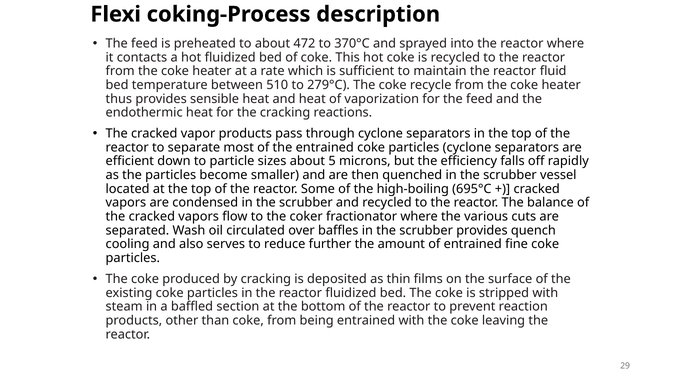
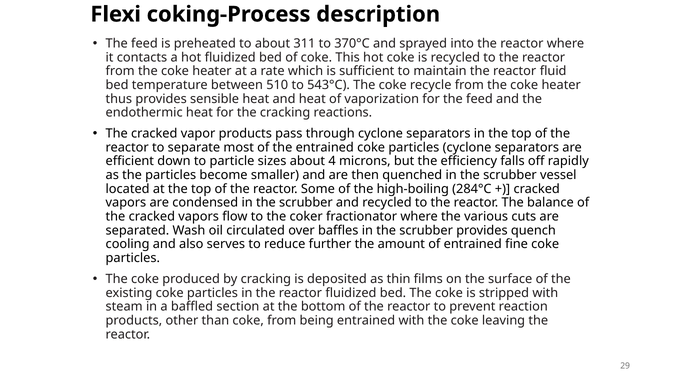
472: 472 -> 311
279°C: 279°C -> 543°C
5: 5 -> 4
695°C: 695°C -> 284°C
